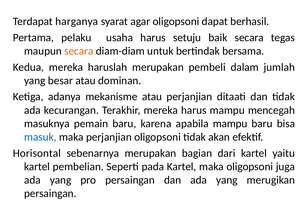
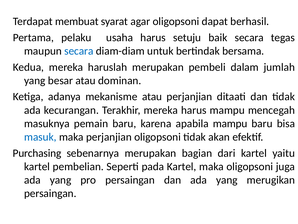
harganya: harganya -> membuat
secara at (79, 51) colour: orange -> blue
Horisontal: Horisontal -> Purchasing
